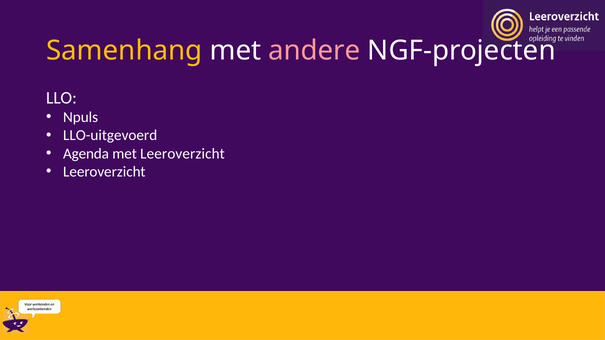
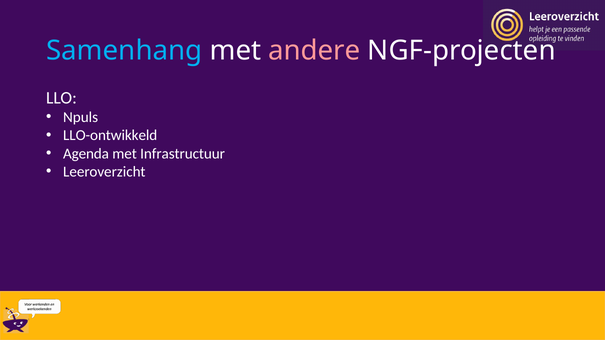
Samenhang colour: yellow -> light blue
LLO-uitgevoerd: LLO-uitgevoerd -> LLO-ontwikkeld
met Leeroverzicht: Leeroverzicht -> Infrastructuur
